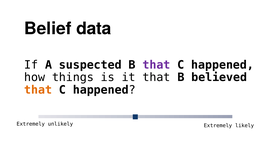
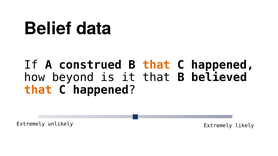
suspected: suspected -> construed
that at (156, 65) colour: purple -> orange
things: things -> beyond
